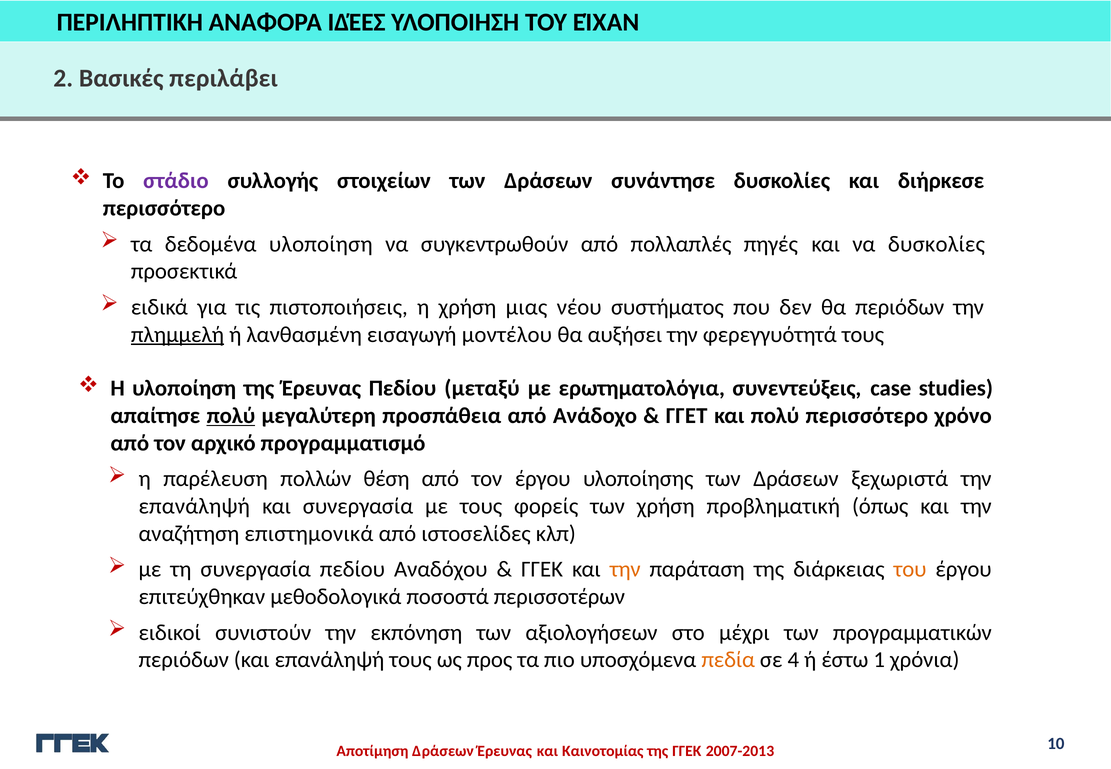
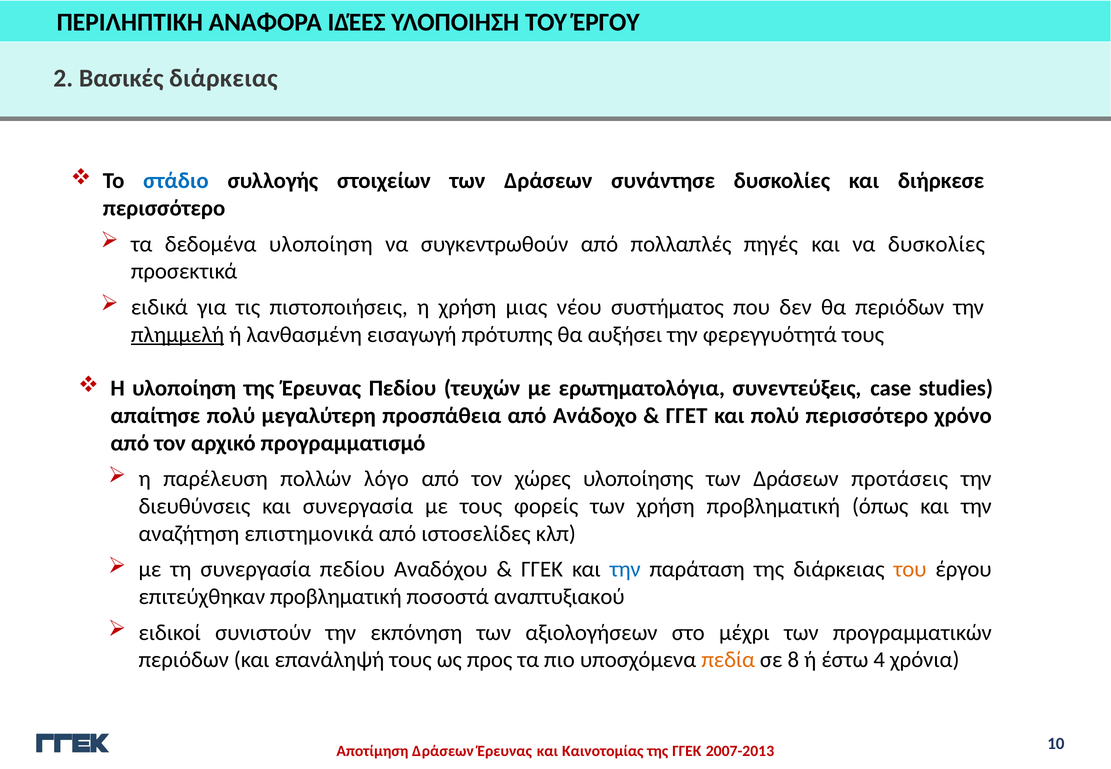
ΥΛΟΠΟΙΗΣΗ ΤΟΥ ΕΊΧΑΝ: ΕΊΧΑΝ -> ΈΡΓΟΥ
Βασικές περιλάβει: περιλάβει -> διάρκειας
στάδιο colour: purple -> blue
μοντέλου: μοντέλου -> πρότυπης
μεταξύ: μεταξύ -> τευχών
πολύ at (231, 416) underline: present -> none
θέση: θέση -> λόγο
τον έργου: έργου -> χώρες
ξεχωριστά: ξεχωριστά -> προτάσεις
επανάληψή at (194, 506): επανάληψή -> διευθύνσεις
την at (625, 570) colour: orange -> blue
επιτεύχθηκαν μεθοδολογικά: μεθοδολογικά -> προβληματική
περισσοτέρων: περισσοτέρων -> αναπτυξιακού
4: 4 -> 8
1: 1 -> 4
